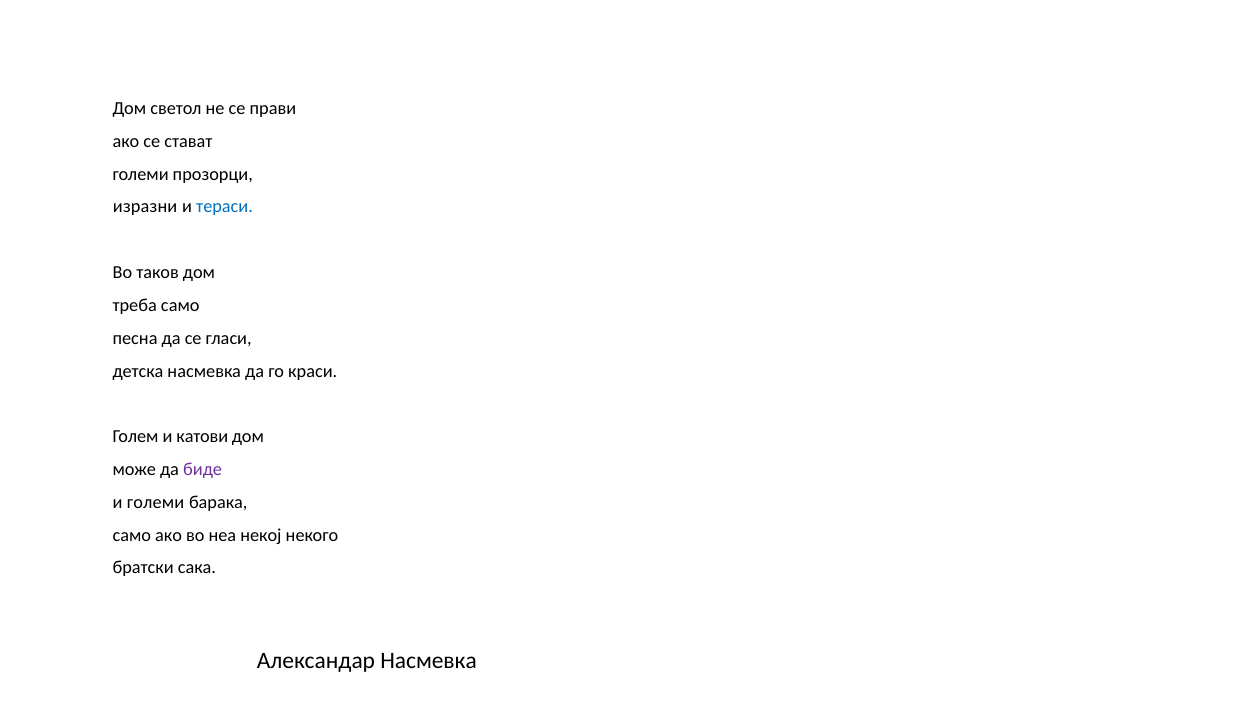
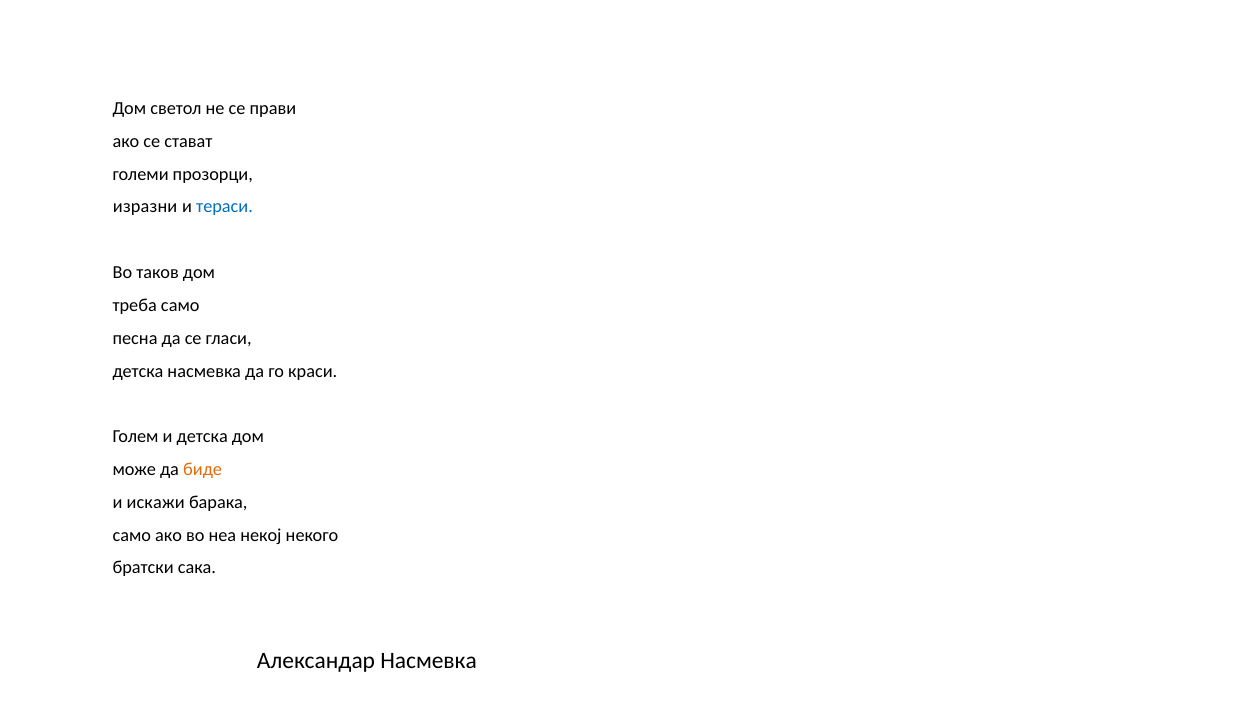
и катови: катови -> детска
биде colour: purple -> orange
и големи: големи -> искажи
